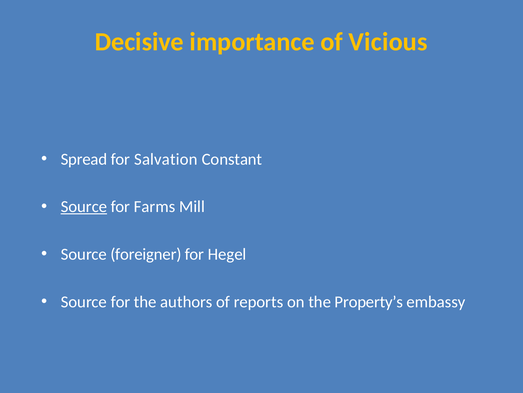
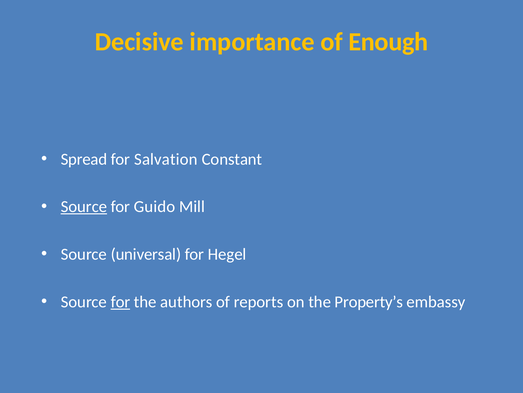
Vicious: Vicious -> Enough
Farms: Farms -> Guido
foreigner: foreigner -> universal
for at (120, 301) underline: none -> present
